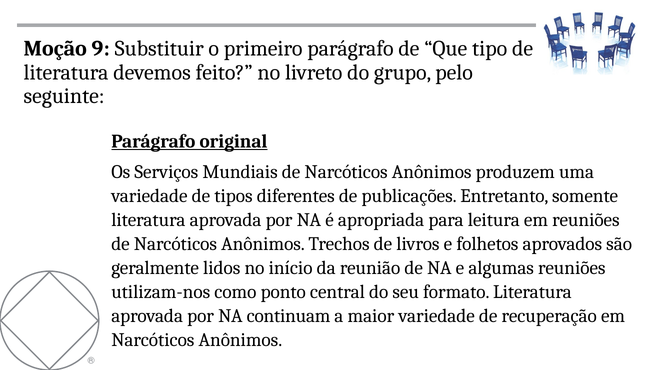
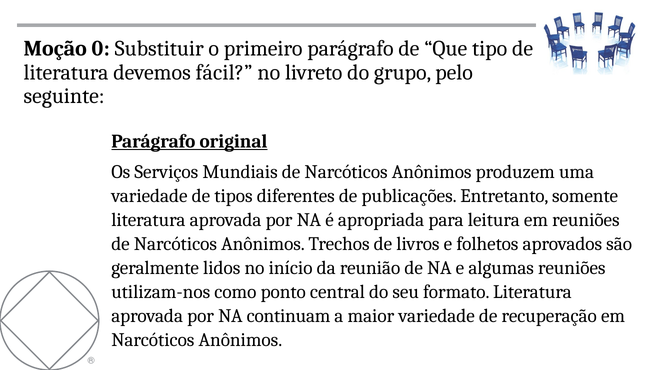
9: 9 -> 0
feito: feito -> fácil
